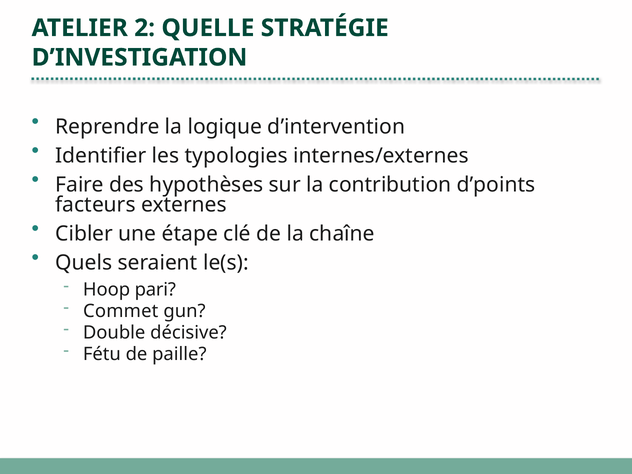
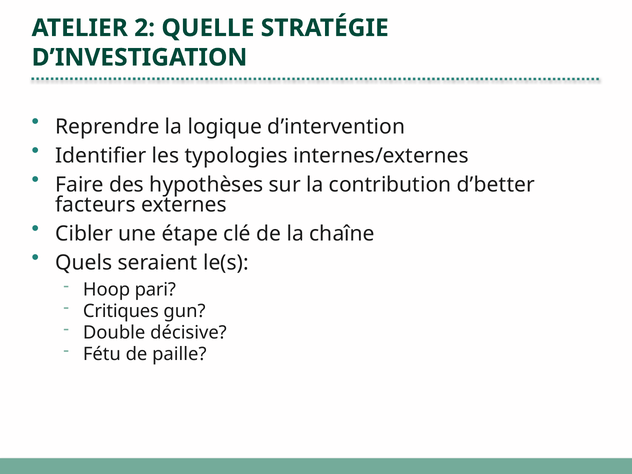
d’points: d’points -> d’better
Commet: Commet -> Critiques
